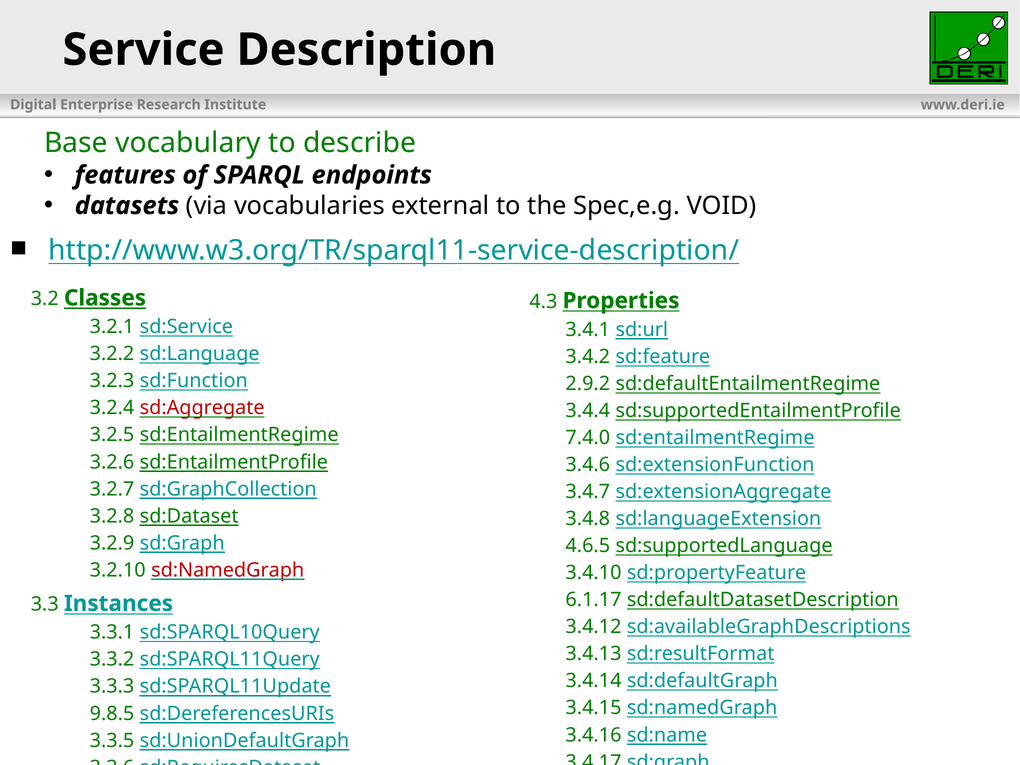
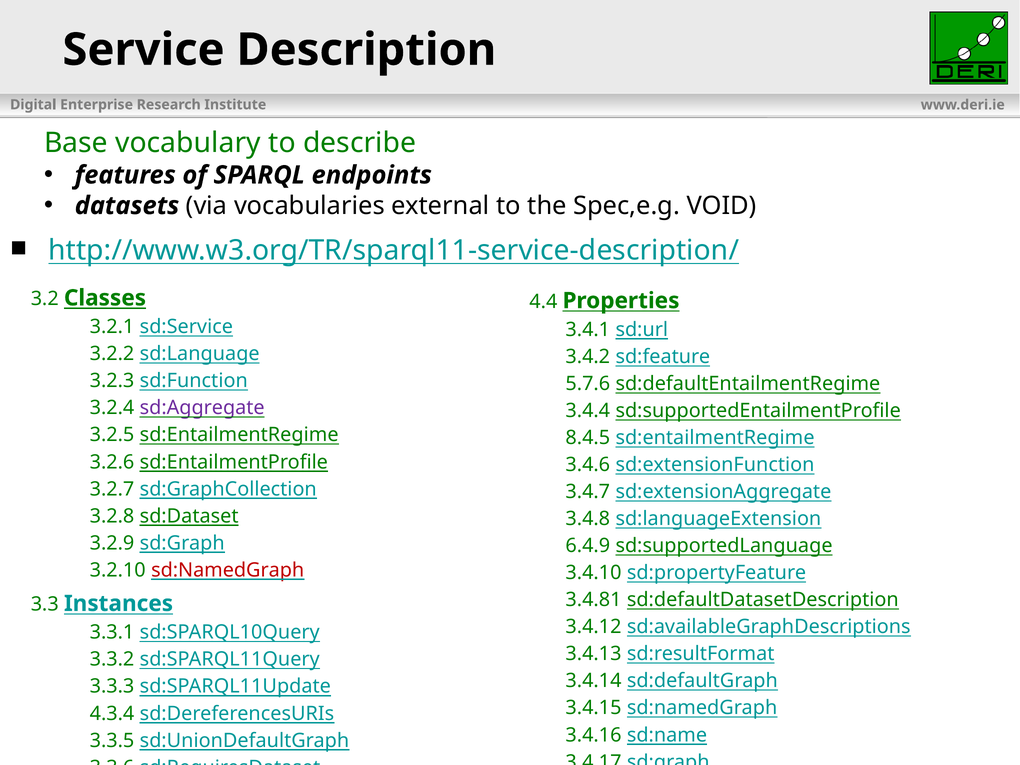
4.3: 4.3 -> 4.4
2.9.2: 2.9.2 -> 5.7.6
sd:Aggregate colour: red -> purple
7.4.0: 7.4.0 -> 8.4.5
4.6.5: 4.6.5 -> 6.4.9
6.1.17: 6.1.17 -> 3.4.81
9.8.5: 9.8.5 -> 4.3.4
